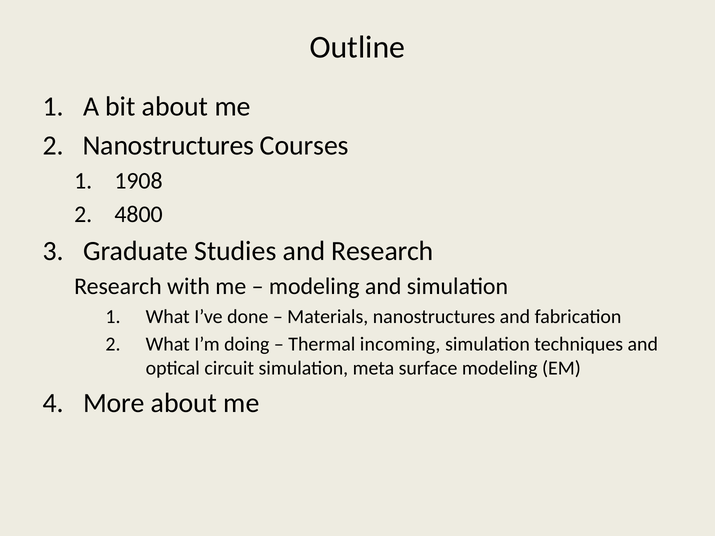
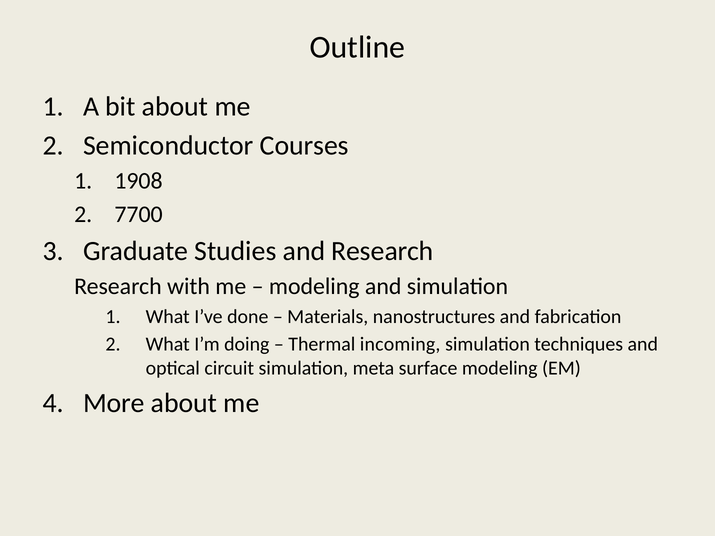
Nanostructures at (169, 146): Nanostructures -> Semiconductor
4800: 4800 -> 7700
